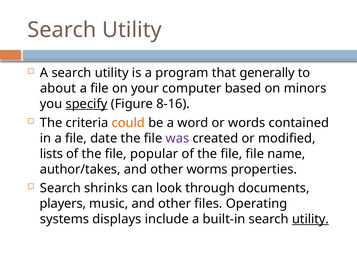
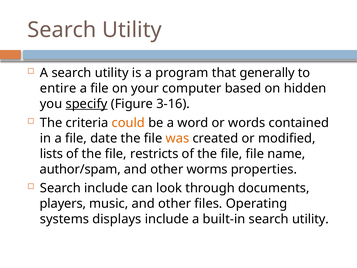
about: about -> entire
minors: minors -> hidden
8-16: 8-16 -> 3-16
was colour: purple -> orange
popular: popular -> restricts
author/takes: author/takes -> author/spam
Search shrinks: shrinks -> include
utility at (310, 219) underline: present -> none
